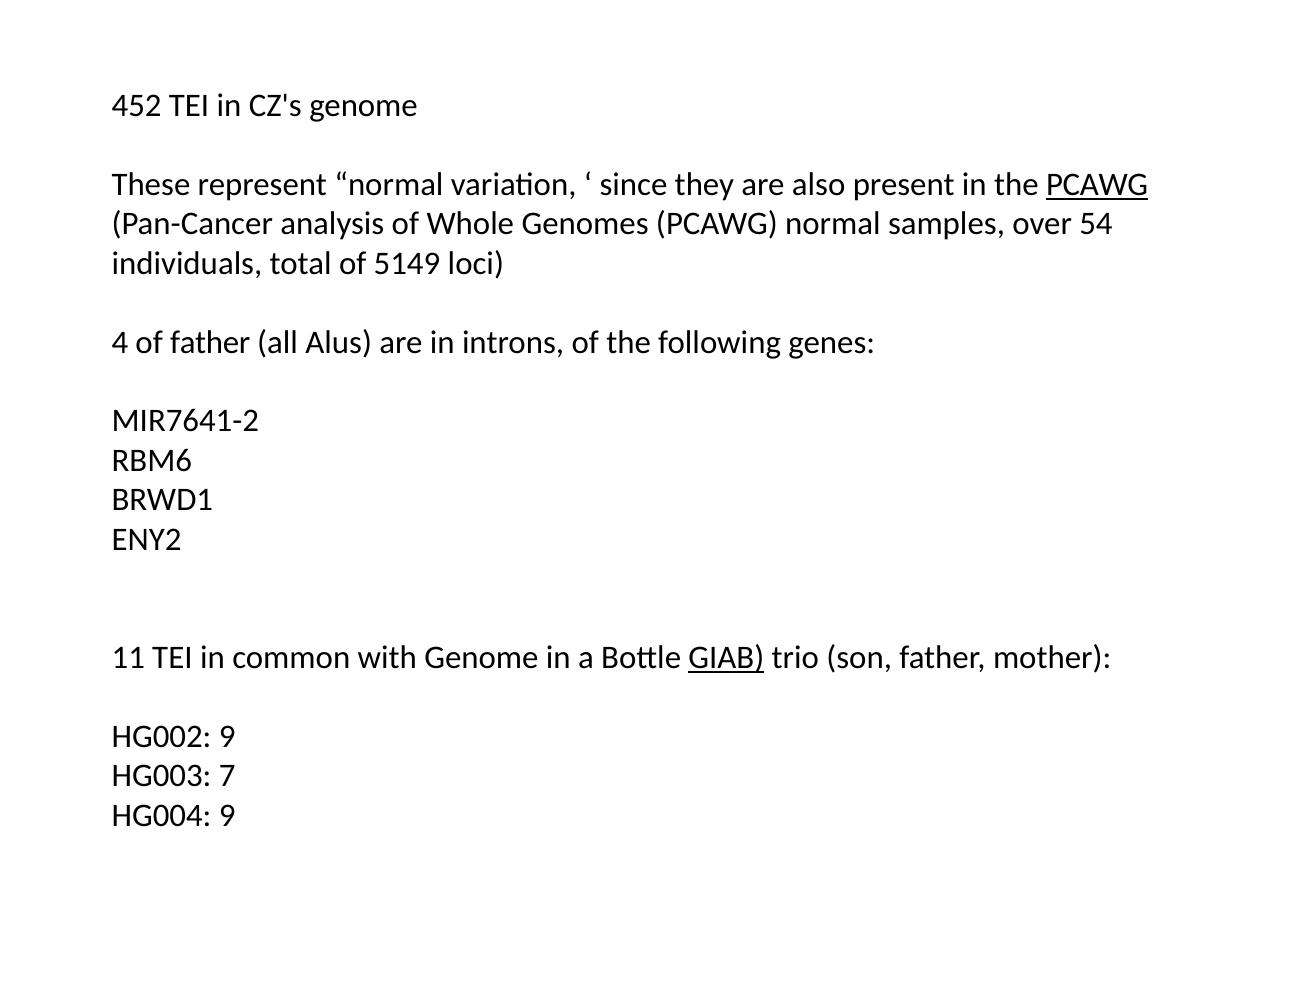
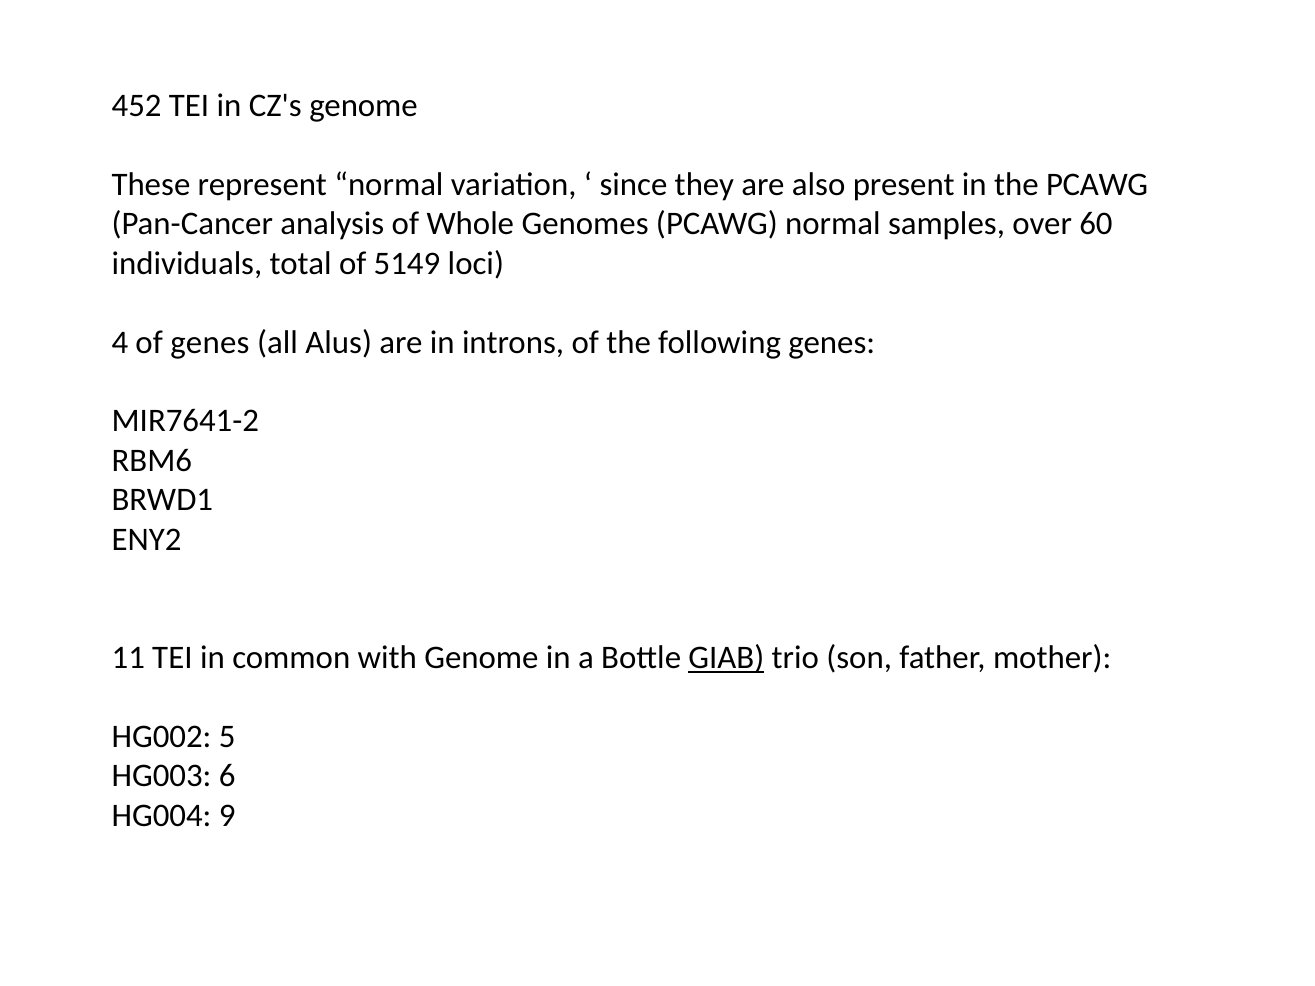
PCAWG at (1097, 184) underline: present -> none
54: 54 -> 60
of father: father -> genes
HG002 9: 9 -> 5
7: 7 -> 6
